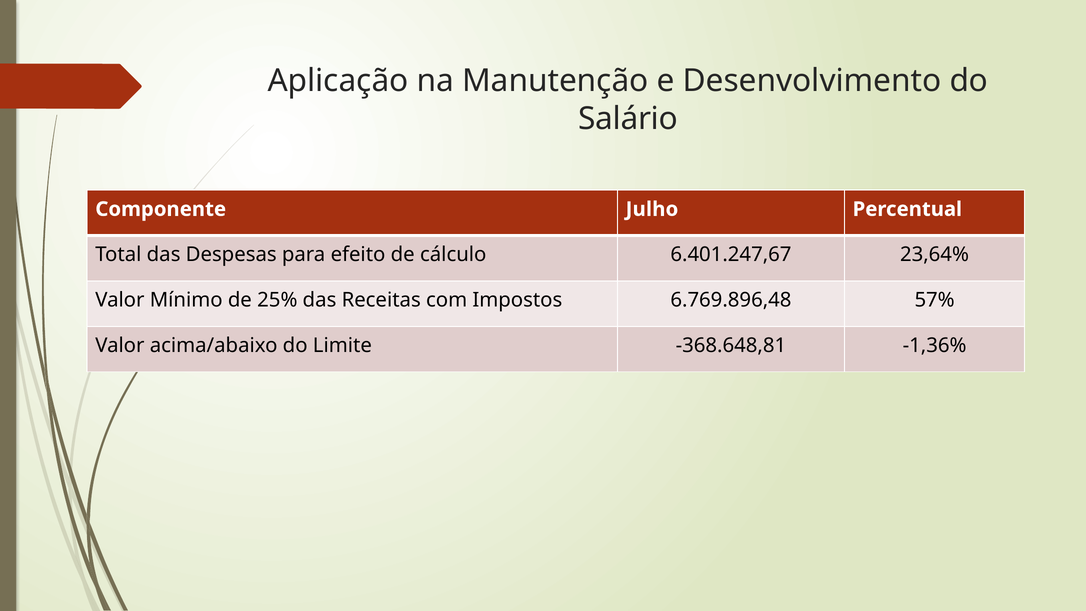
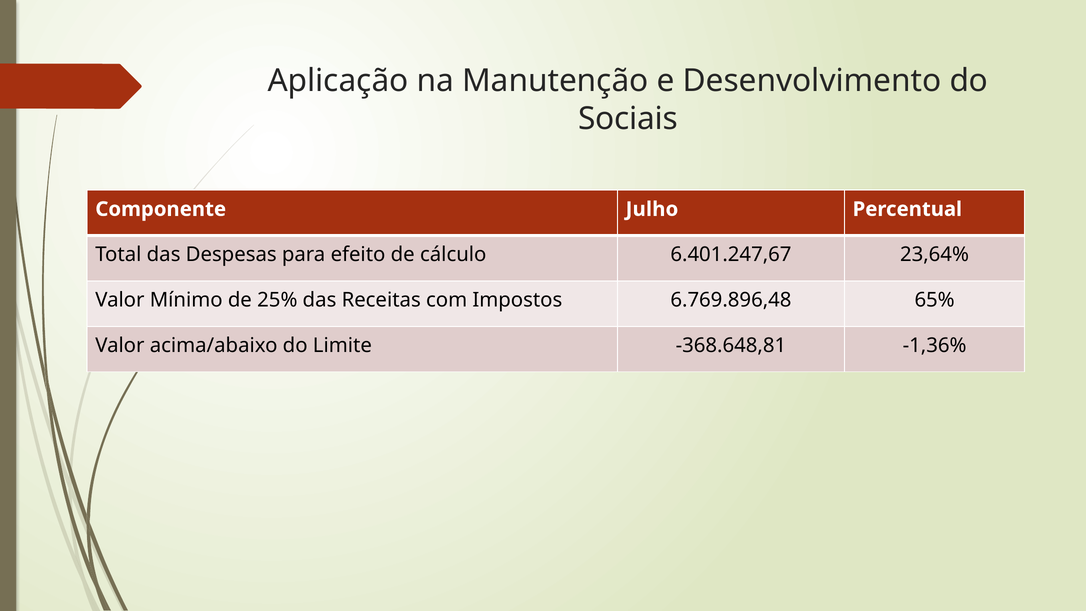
Salário: Salário -> Sociais
57%: 57% -> 65%
